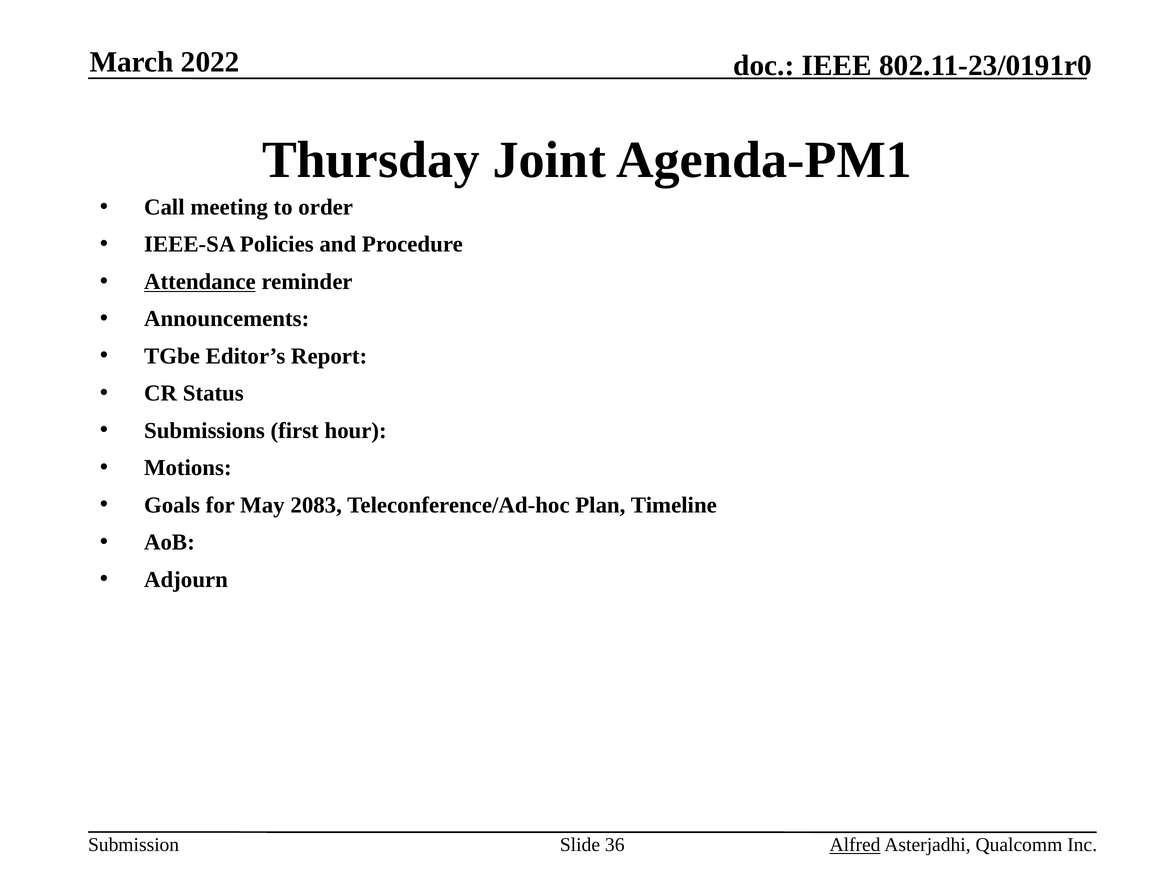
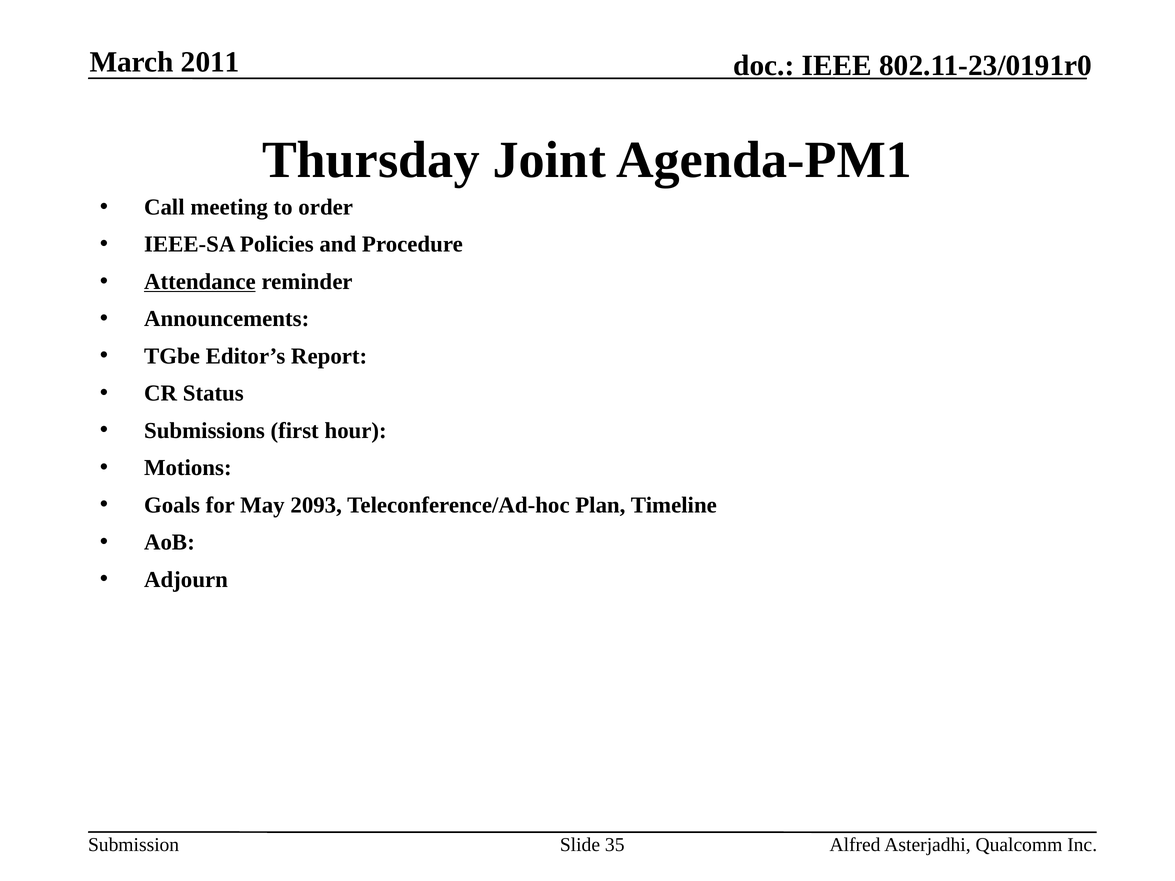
2022: 2022 -> 2011
2083: 2083 -> 2093
36: 36 -> 35
Alfred underline: present -> none
